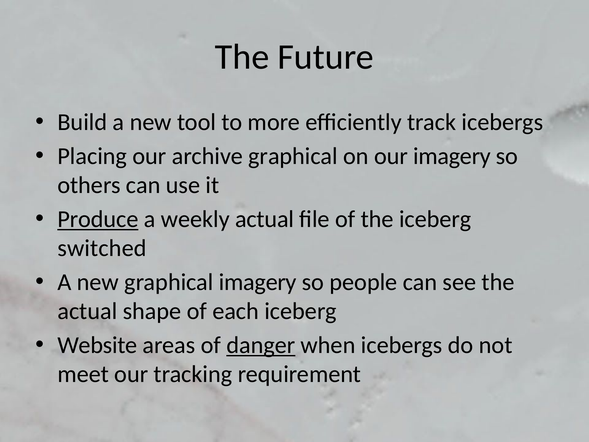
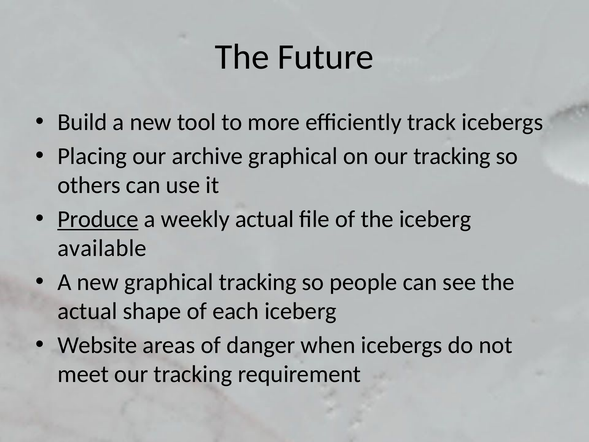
on our imagery: imagery -> tracking
switched: switched -> available
graphical imagery: imagery -> tracking
danger underline: present -> none
